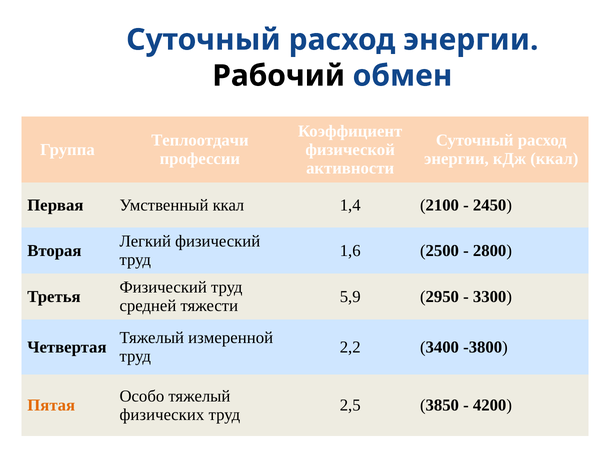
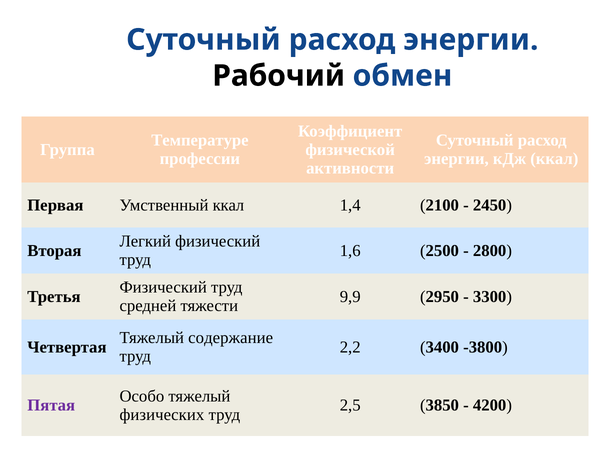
Теплоотдачи: Теплоотдачи -> Температуре
5,9: 5,9 -> 9,9
измеренной: измеренной -> содержание
Пятая colour: orange -> purple
